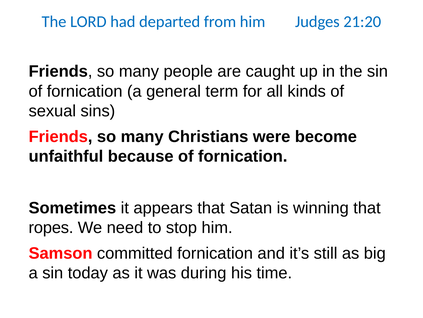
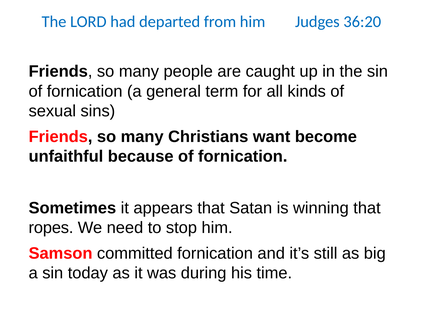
21:20: 21:20 -> 36:20
were: were -> want
